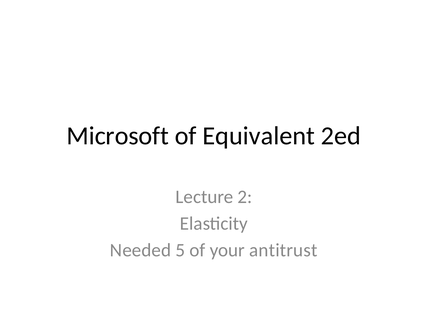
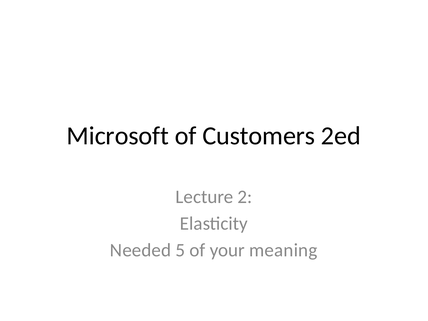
Equivalent: Equivalent -> Customers
antitrust: antitrust -> meaning
